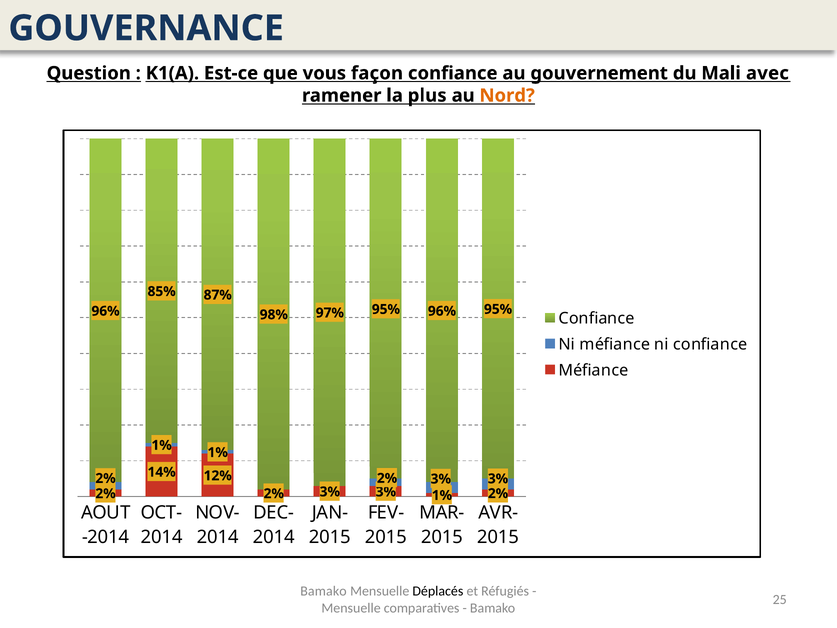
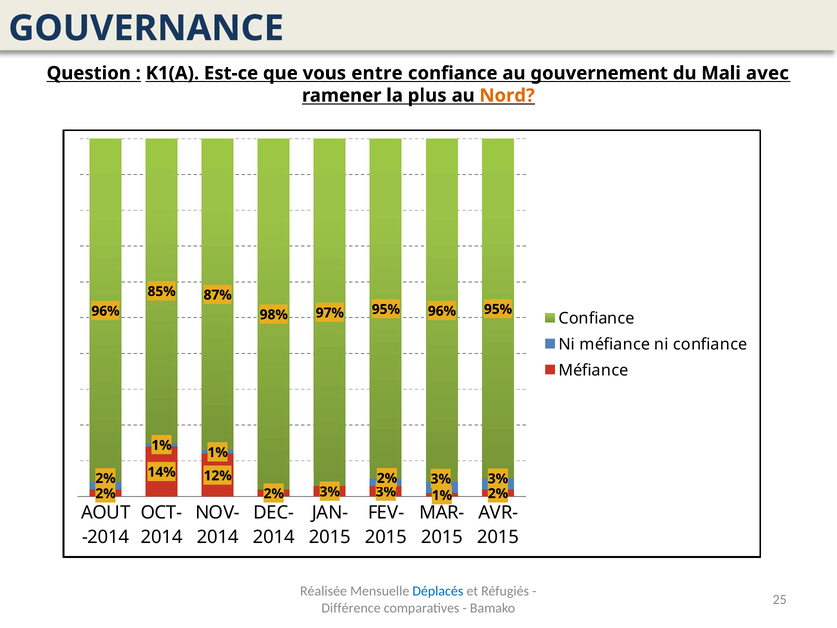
façon: façon -> entre
Bamako at (323, 591): Bamako -> Réalisée
Déplacés colour: black -> blue
Mensuelle at (351, 608): Mensuelle -> Différence
